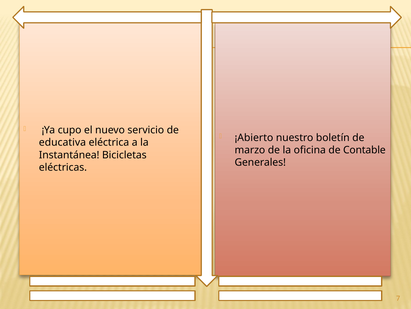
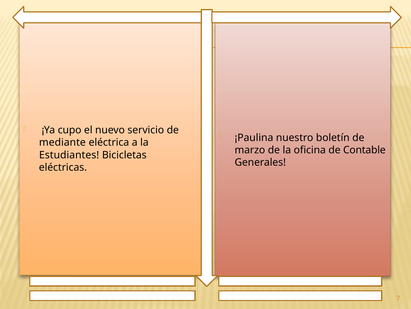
¡Abierto: ¡Abierto -> ¡Paulina
educativa: educativa -> mediante
Instantánea: Instantánea -> Estudiantes
